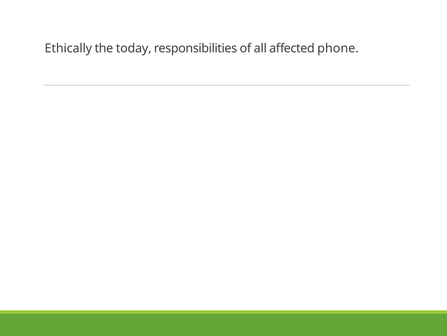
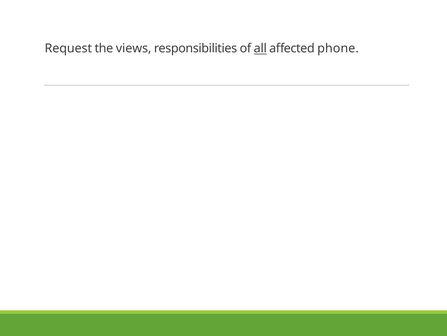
Ethically: Ethically -> Request
today: today -> views
all underline: none -> present
